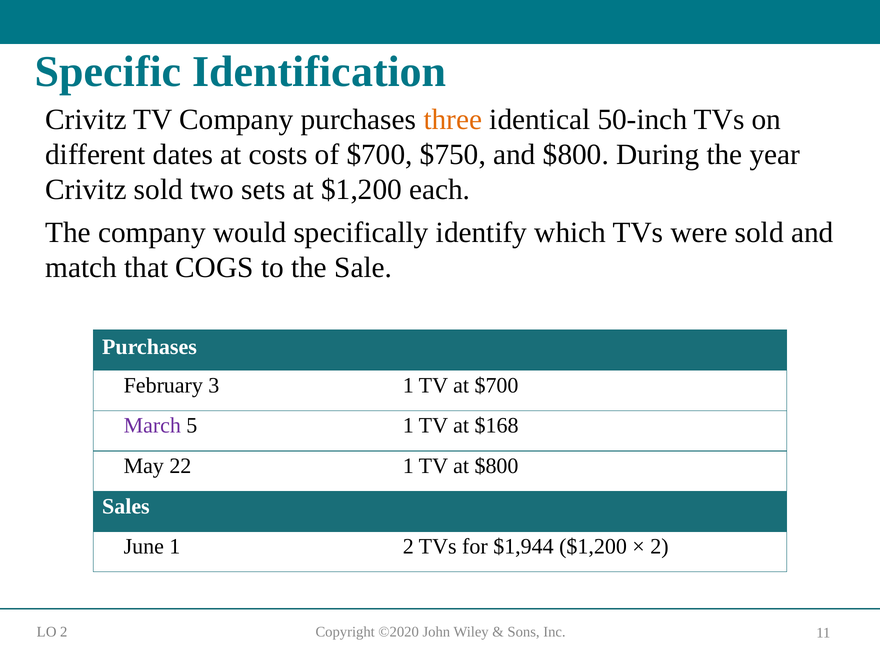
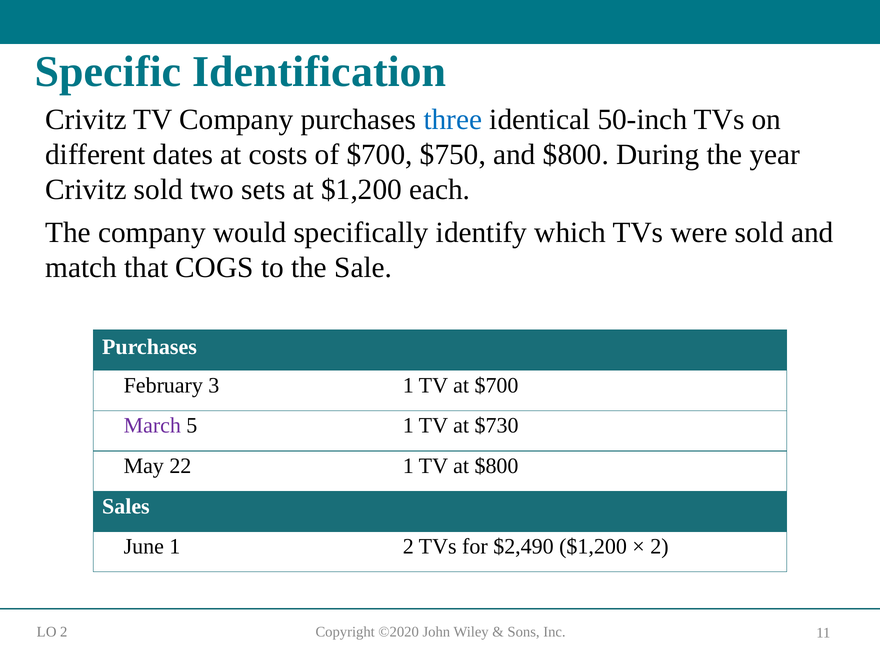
three colour: orange -> blue
$168: $168 -> $730
$1,944: $1,944 -> $2,490
